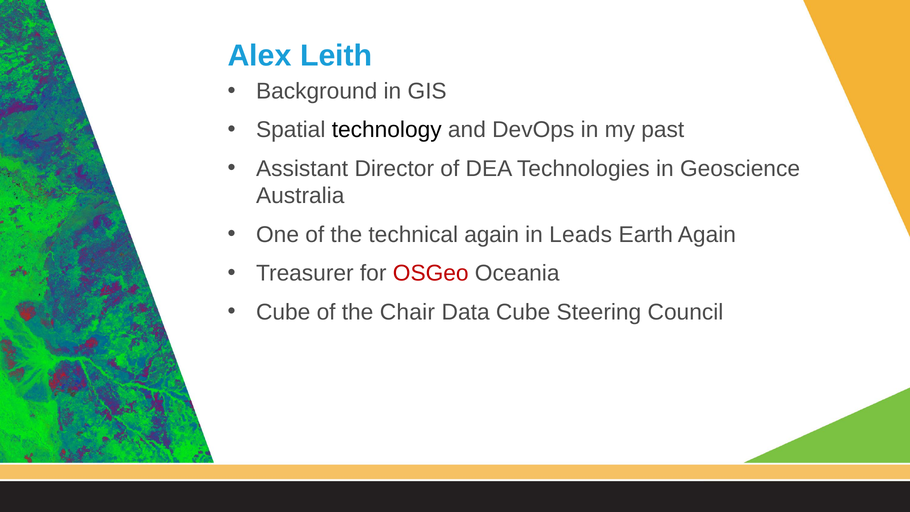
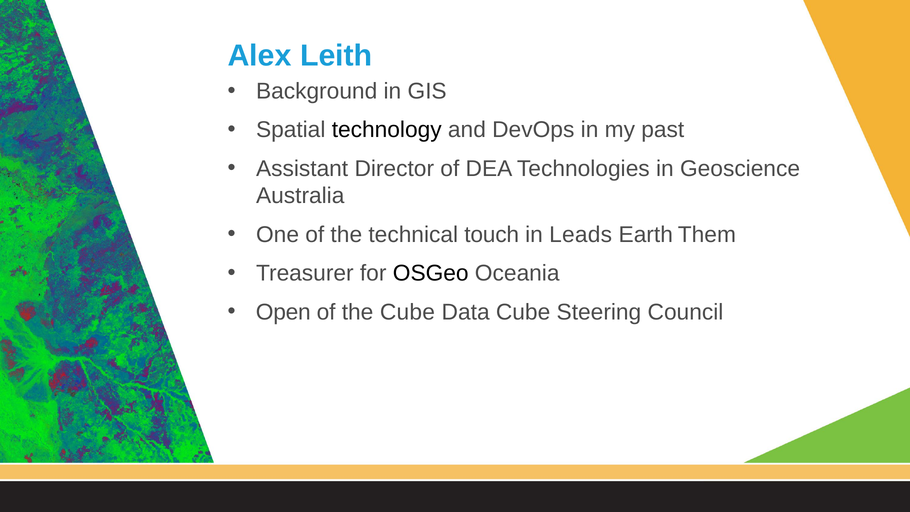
technical again: again -> touch
Earth Again: Again -> Them
OSGeo colour: red -> black
Cube at (283, 312): Cube -> Open
the Chair: Chair -> Cube
